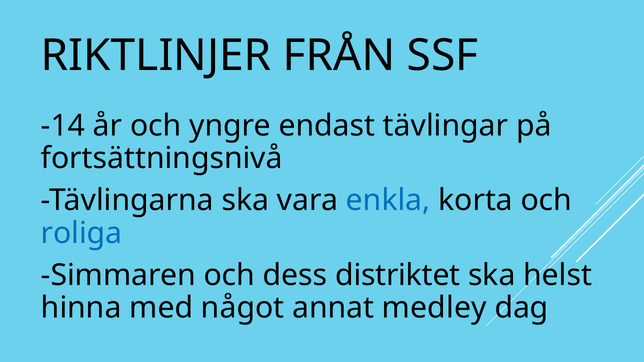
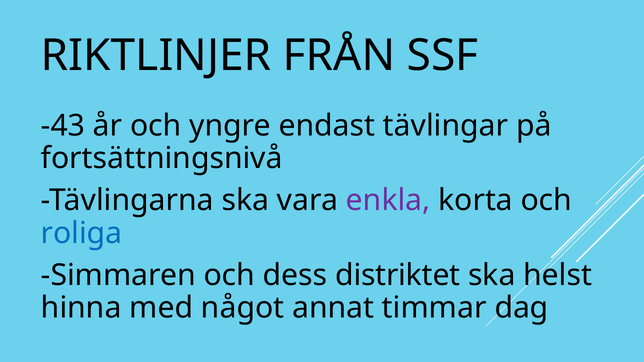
-14: -14 -> -43
enkla colour: blue -> purple
medley: medley -> timmar
